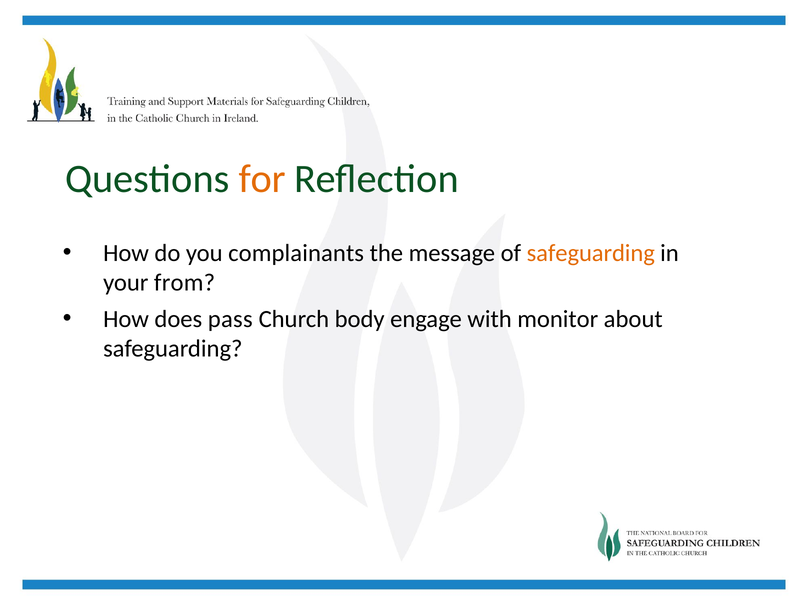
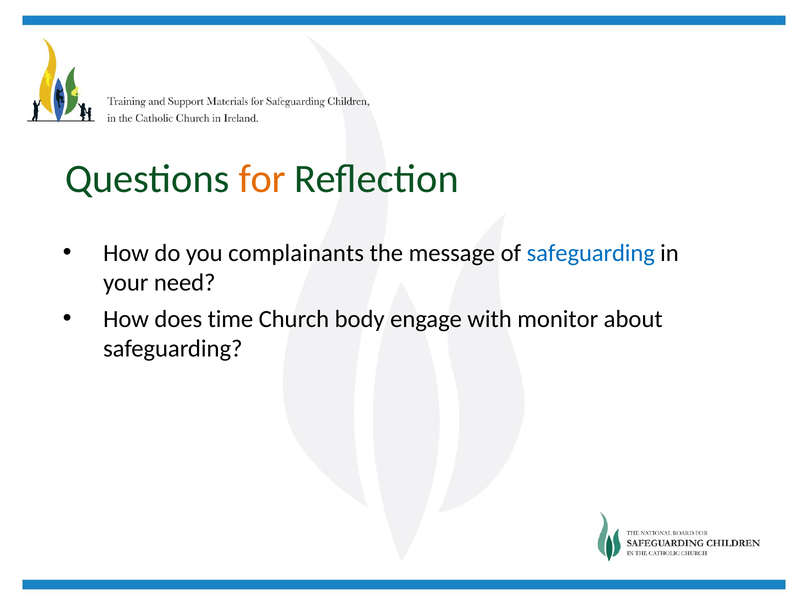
safeguarding at (591, 253) colour: orange -> blue
from: from -> need
pass: pass -> time
